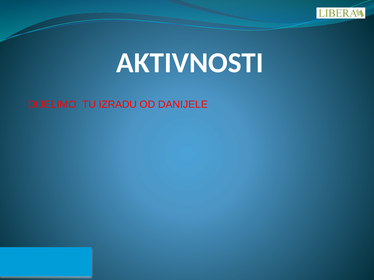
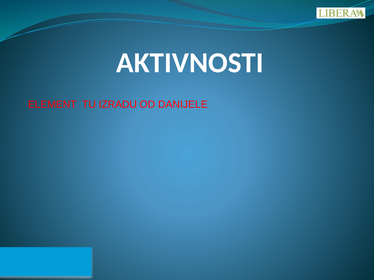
DIJELIMO: DIJELIMO -> ELEMENT
